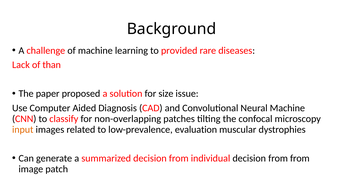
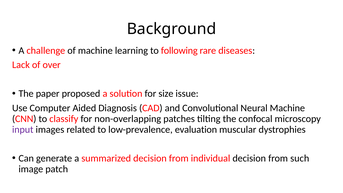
provided: provided -> following
than: than -> over
input colour: orange -> purple
from from: from -> such
